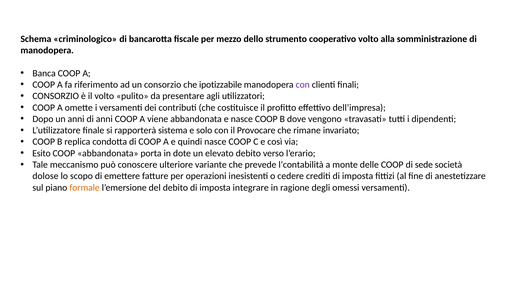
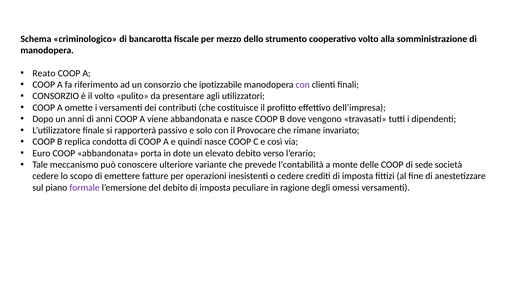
Banca: Banca -> Reato
sistema: sistema -> passivo
Esito: Esito -> Euro
dolose at (45, 176): dolose -> cedere
formale colour: orange -> purple
integrare: integrare -> peculiare
